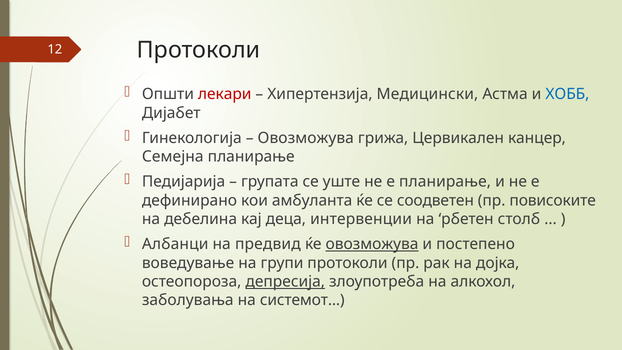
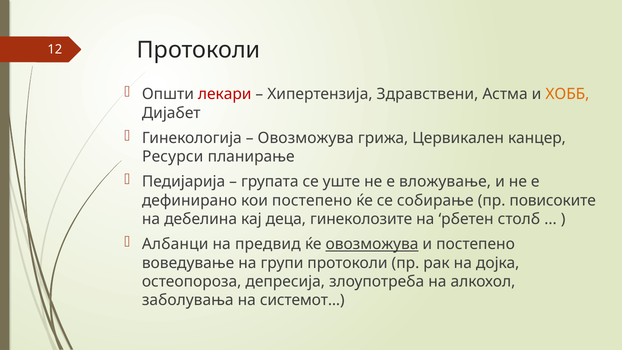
Медицински: Медицински -> Здравствени
ХОББ colour: blue -> orange
Семејна: Семејна -> Ресурси
е планирање: планирање -> вложување
кои амбуланта: амбуланта -> постепено
соодветен: соодветен -> собирање
интервенции: интервенции -> гинеколозите
депресија underline: present -> none
